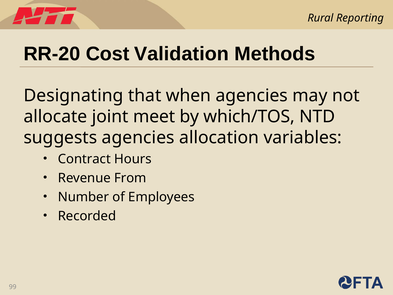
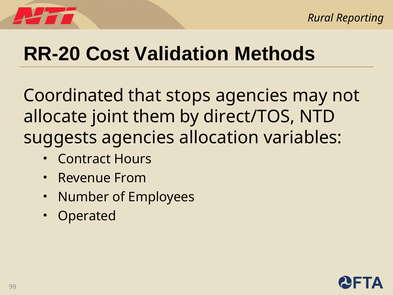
Designating: Designating -> Coordinated
when: when -> stops
meet: meet -> them
which/TOS: which/TOS -> direct/TOS
Recorded: Recorded -> Operated
